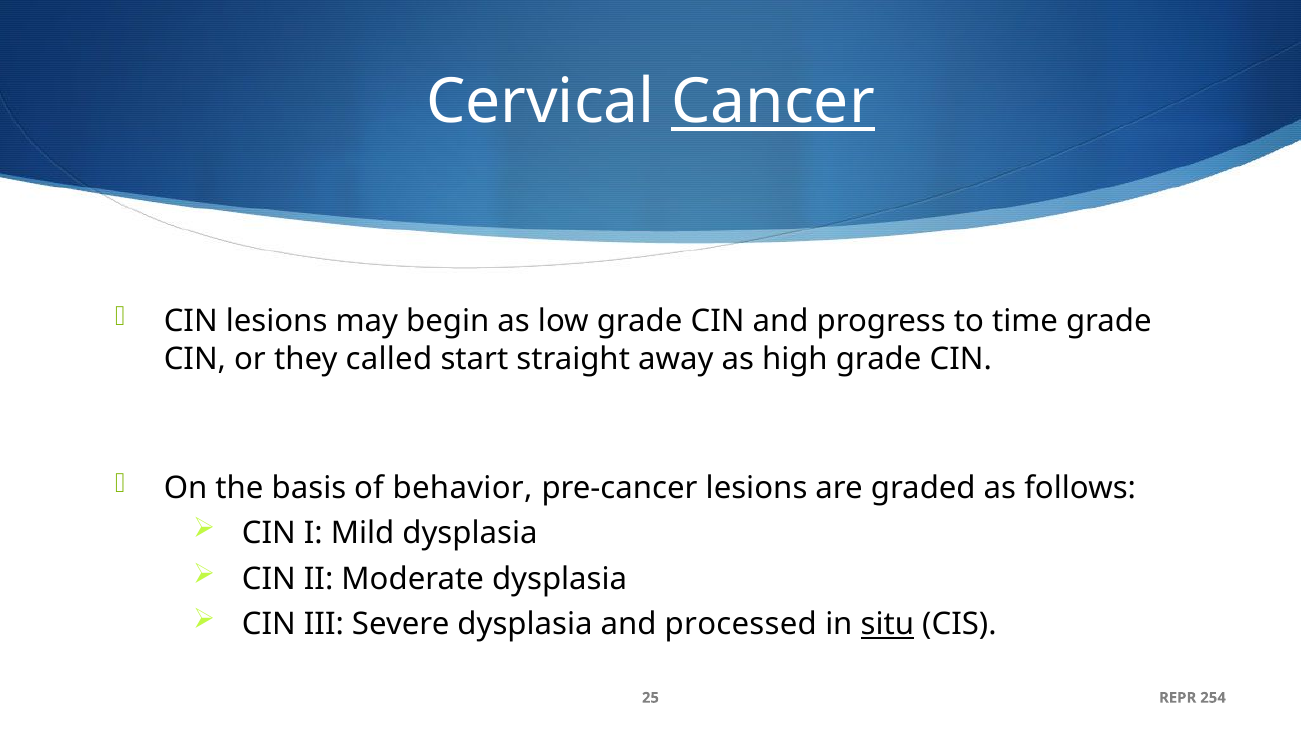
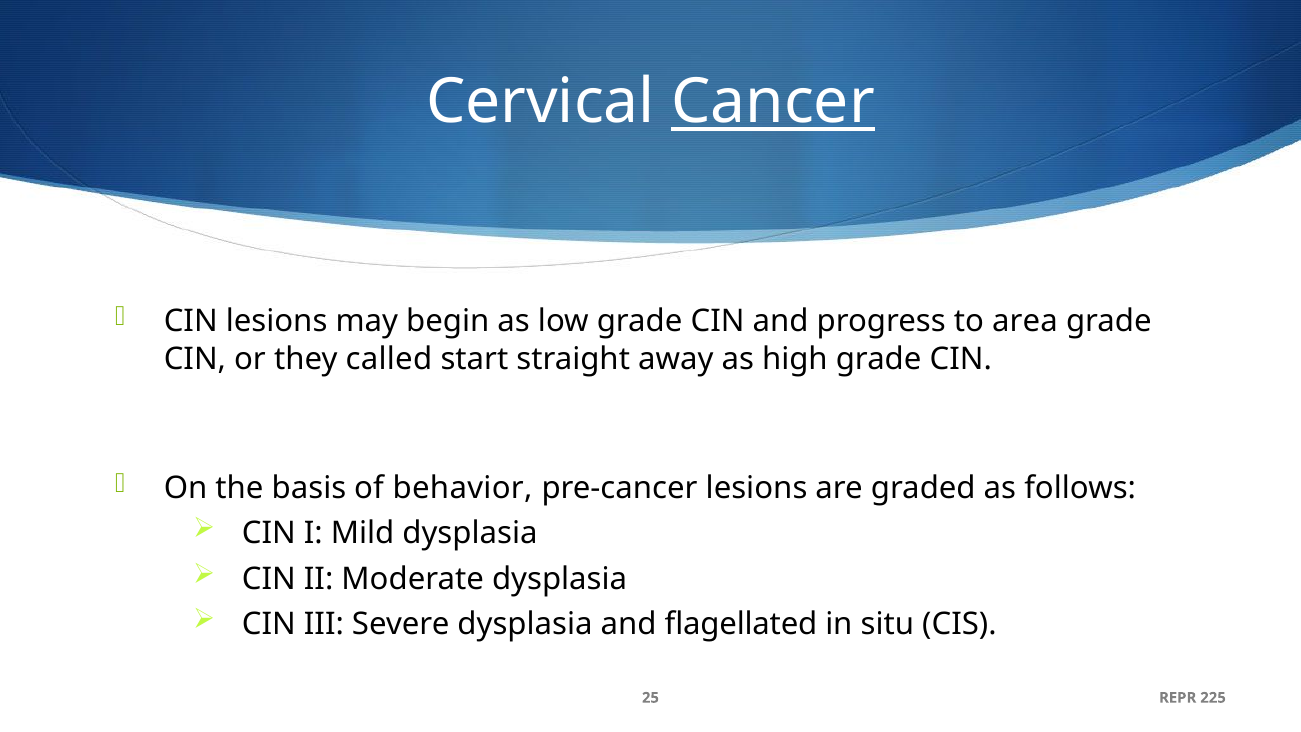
time: time -> area
processed: processed -> flagellated
situ underline: present -> none
254: 254 -> 225
